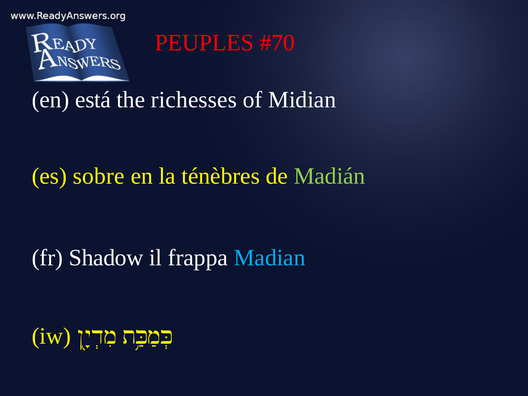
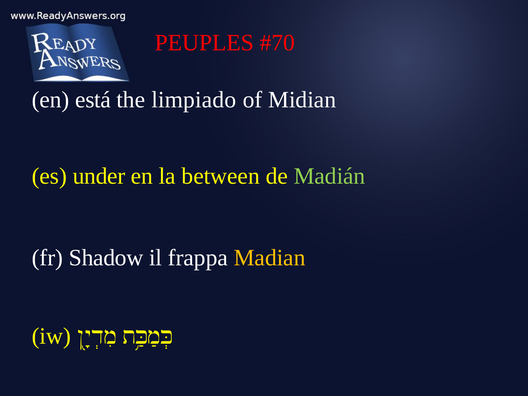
richesses: richesses -> limpiado
sobre: sobre -> under
ténèbres: ténèbres -> between
Madian colour: light blue -> yellow
